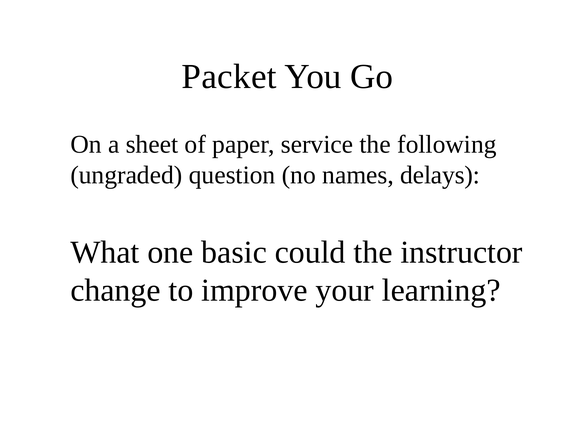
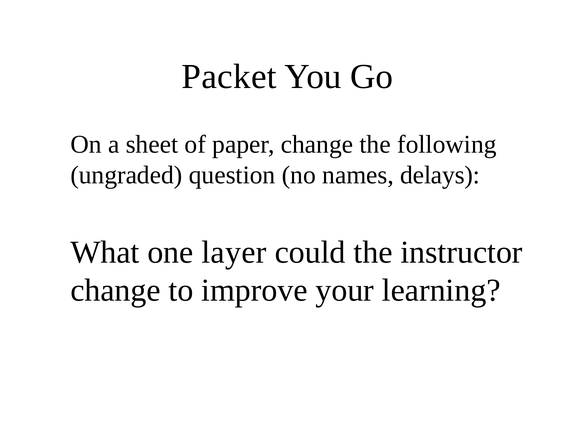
paper service: service -> change
basic: basic -> layer
